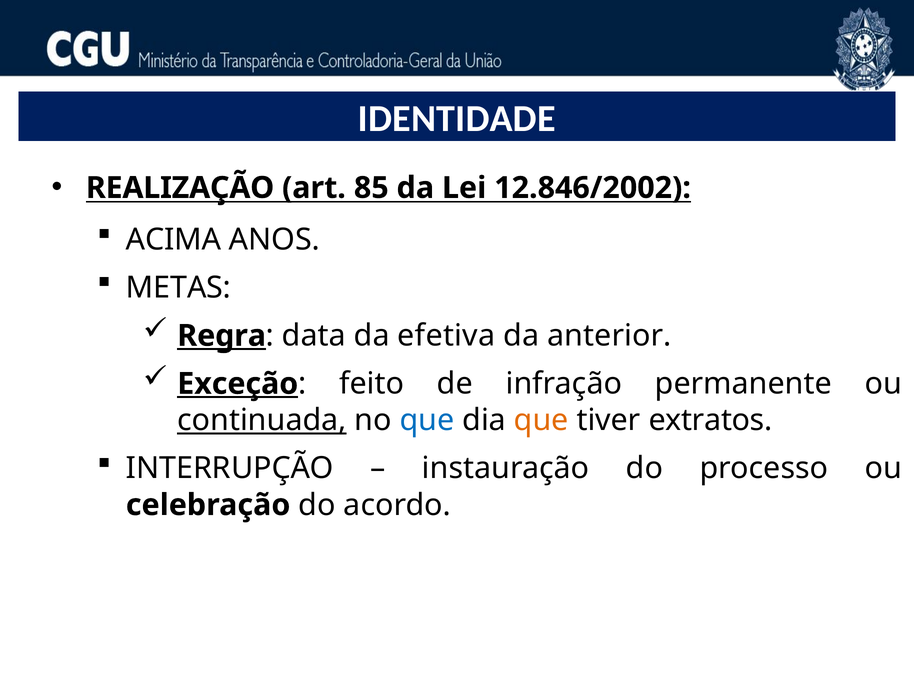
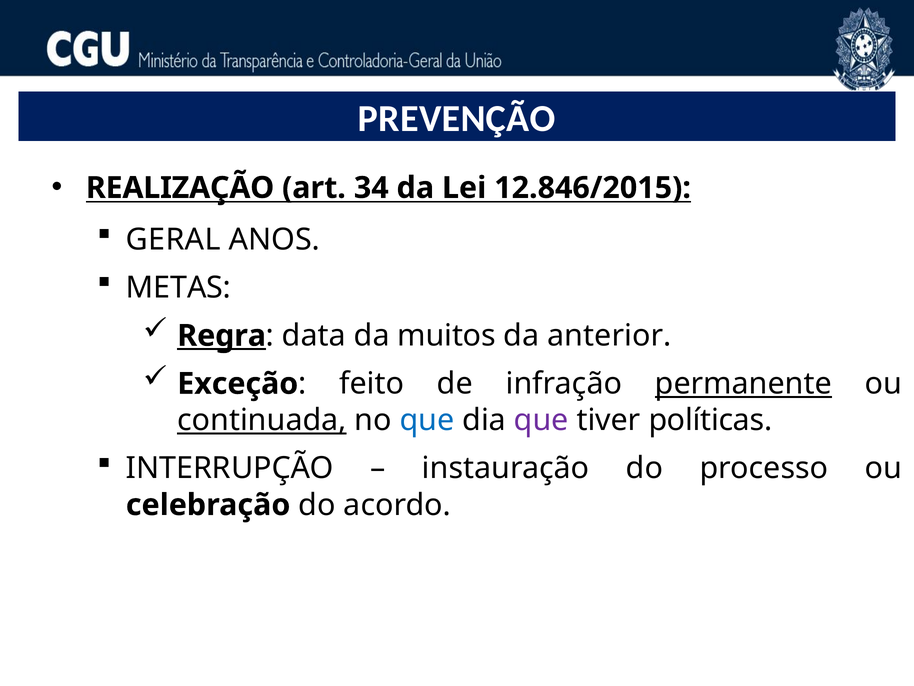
IDENTIDADE: IDENTIDADE -> PREVENÇÃO
85: 85 -> 34
12.846/2002: 12.846/2002 -> 12.846/2015
ACIMA: ACIMA -> GERAL
efetiva: efetiva -> muitos
Exceção underline: present -> none
permanente underline: none -> present
que at (541, 420) colour: orange -> purple
extratos: extratos -> políticas
